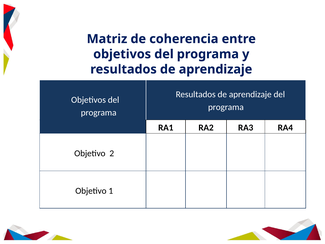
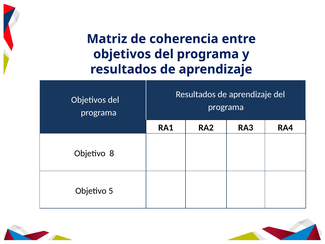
2: 2 -> 8
1: 1 -> 5
